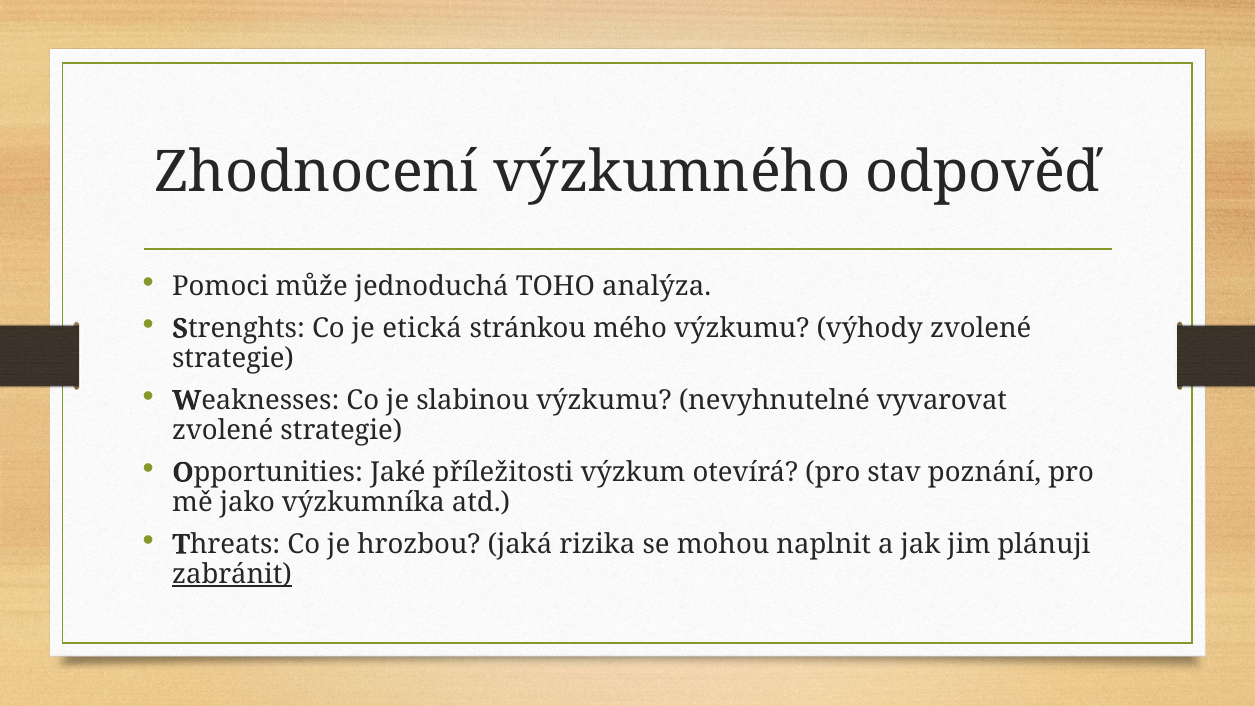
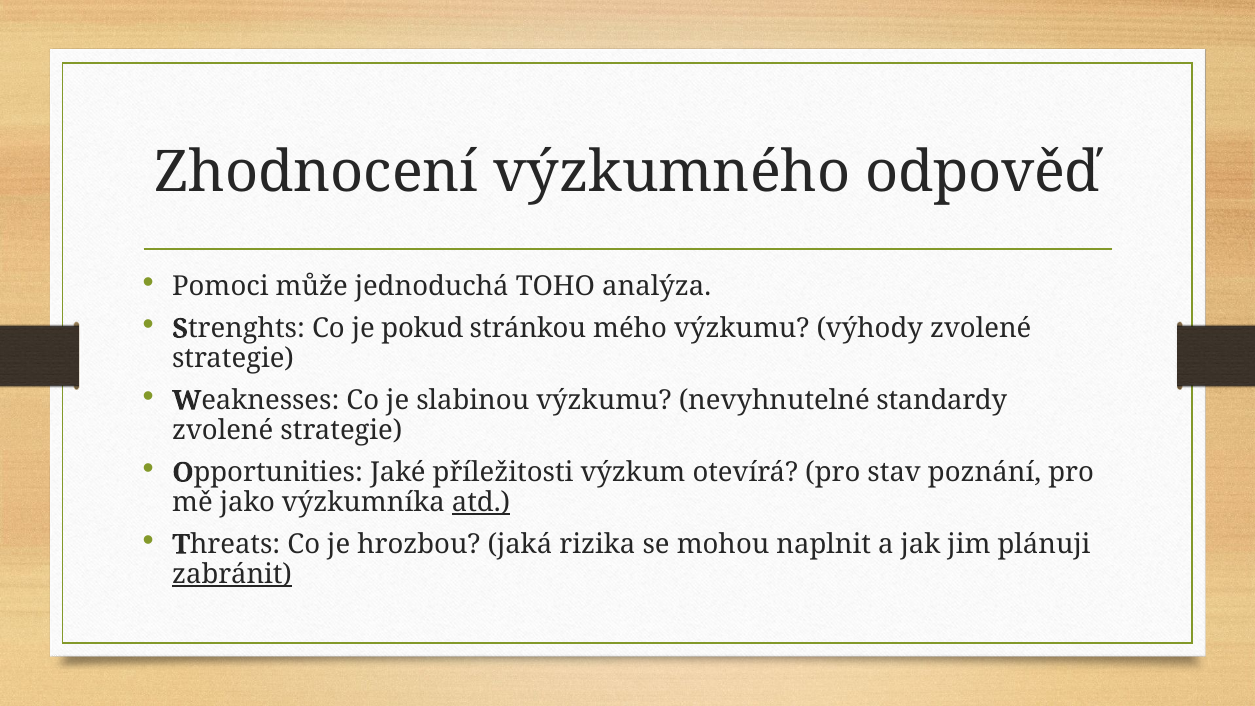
etická: etická -> pokud
vyvarovat: vyvarovat -> standardy
atd underline: none -> present
